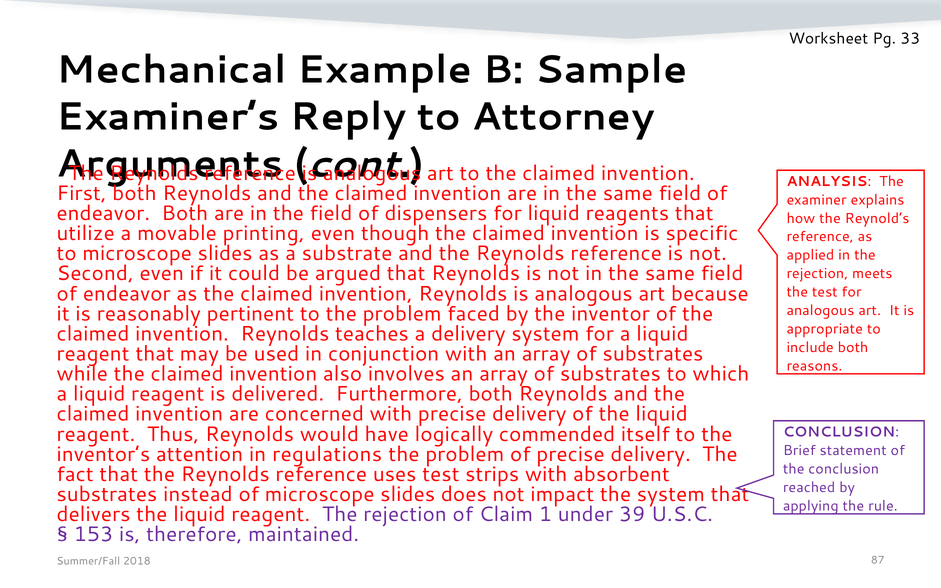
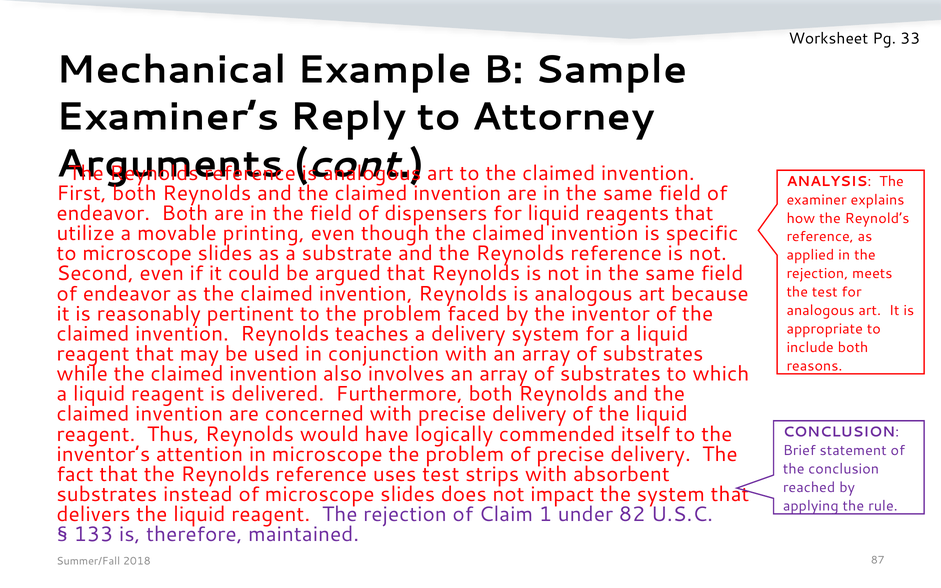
in regulations: regulations -> microscope
39: 39 -> 82
153: 153 -> 133
